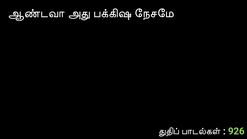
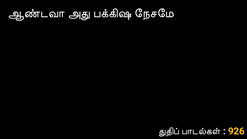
926 colour: light green -> yellow
